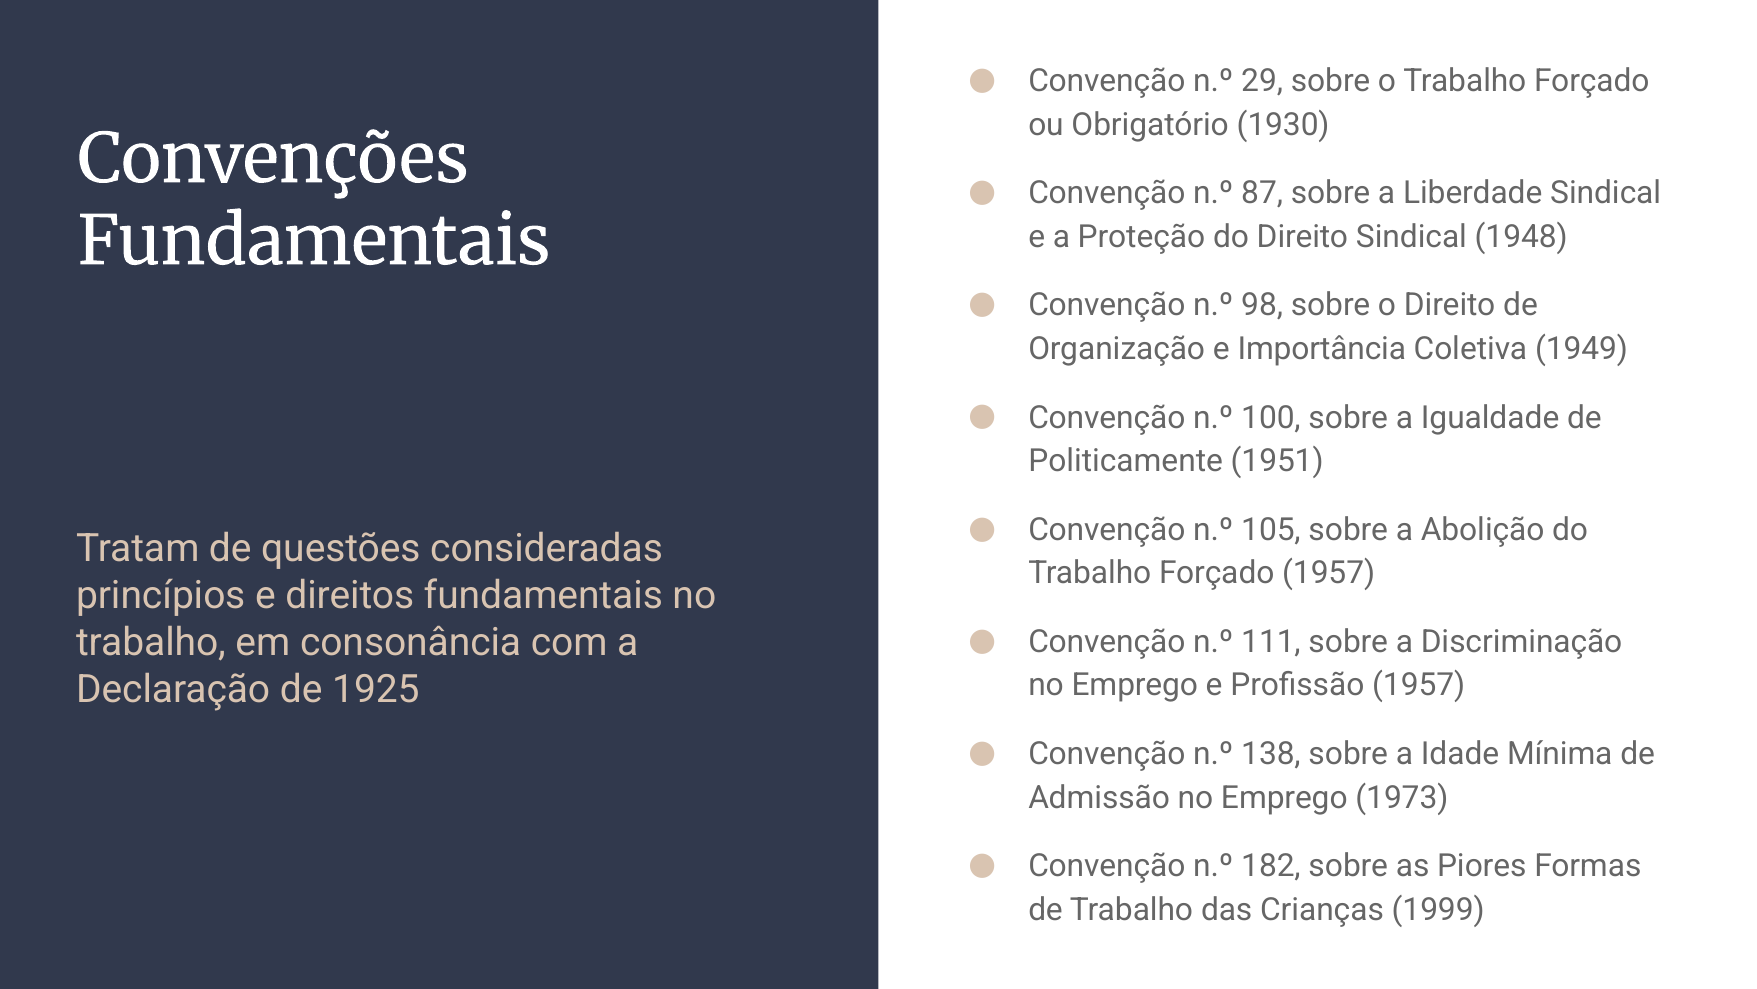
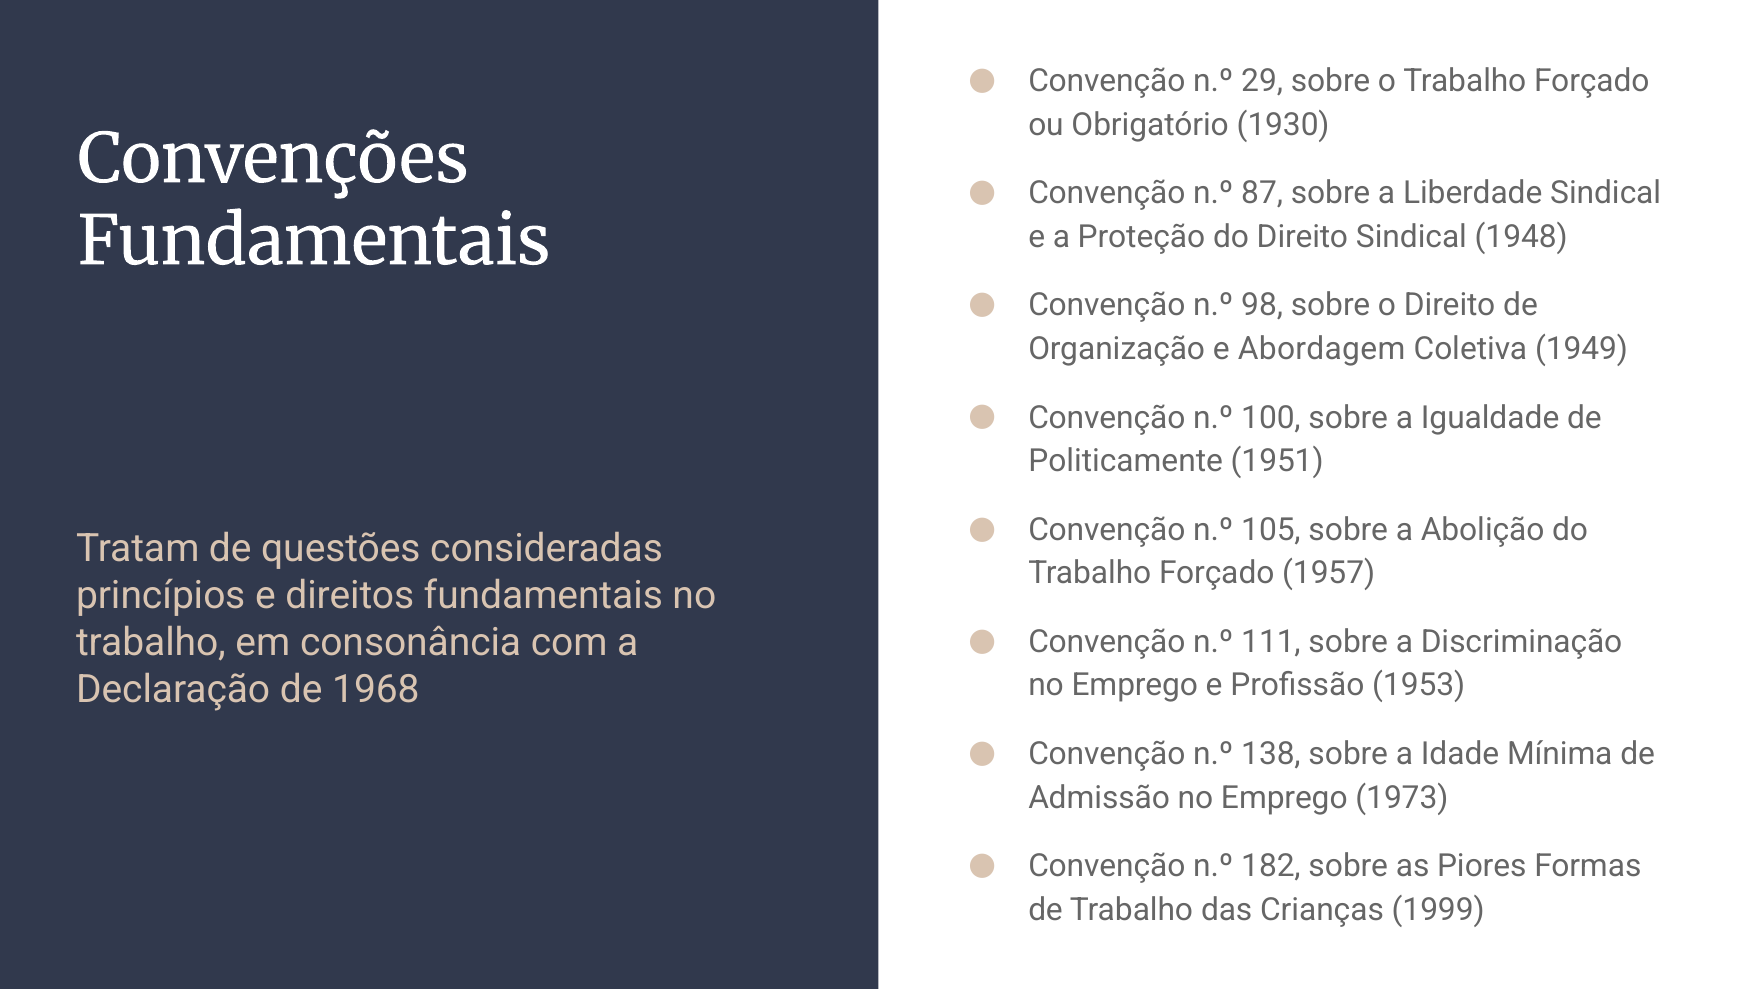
Importância: Importância -> Abordagem
Profissão 1957: 1957 -> 1953
1925: 1925 -> 1968
